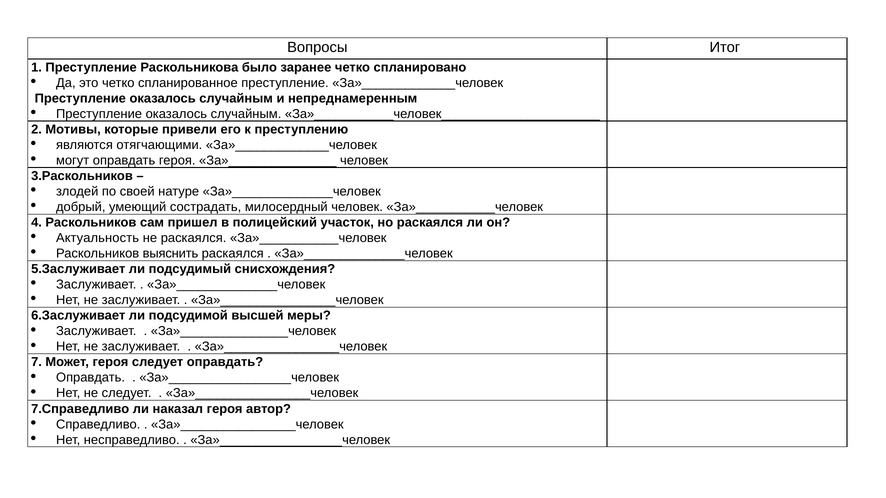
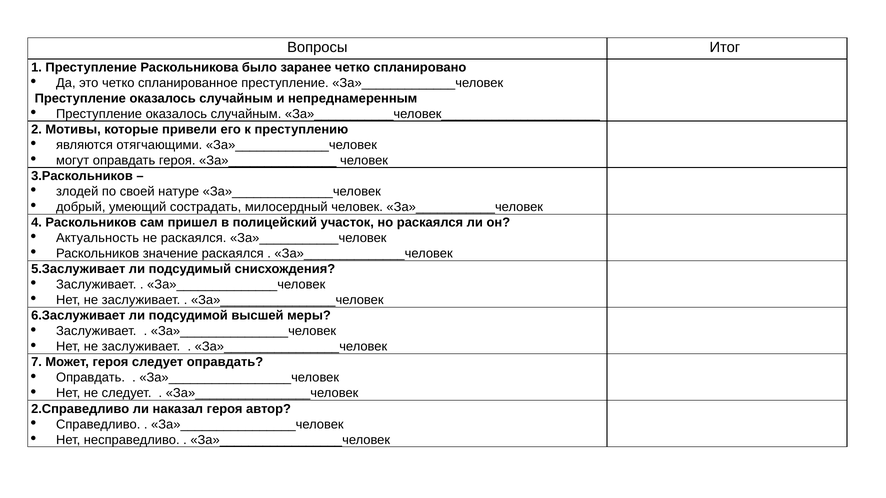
выяснить: выяснить -> значение
7.Справедливо: 7.Справедливо -> 2.Справедливо
